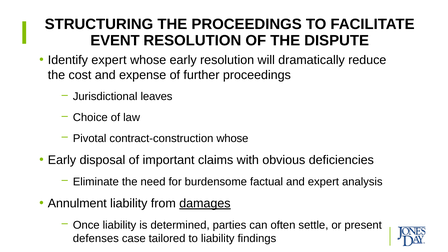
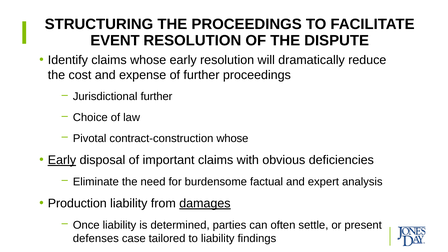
Identify expert: expert -> claims
Jurisdictional leaves: leaves -> further
Early at (62, 160) underline: none -> present
Annulment: Annulment -> Production
